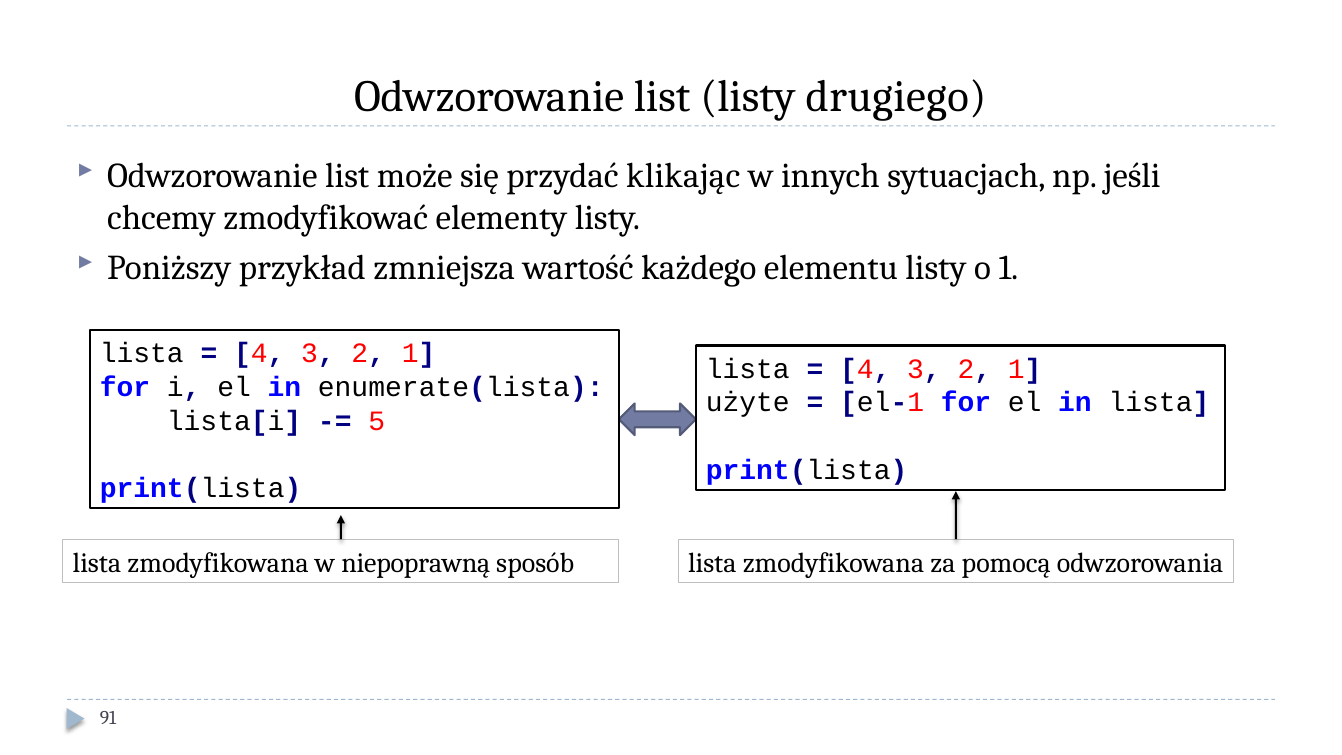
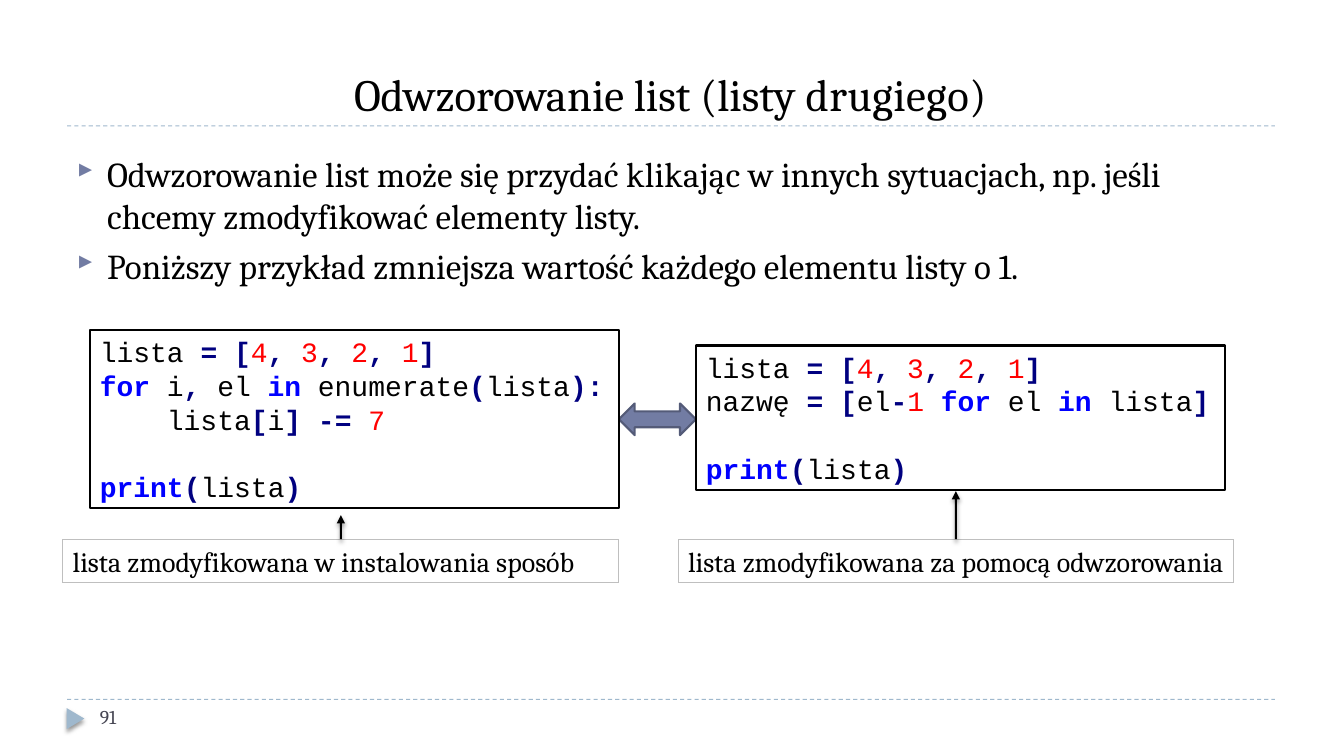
użyte: użyte -> nazwę
5: 5 -> 7
niepoprawną: niepoprawną -> instalowania
